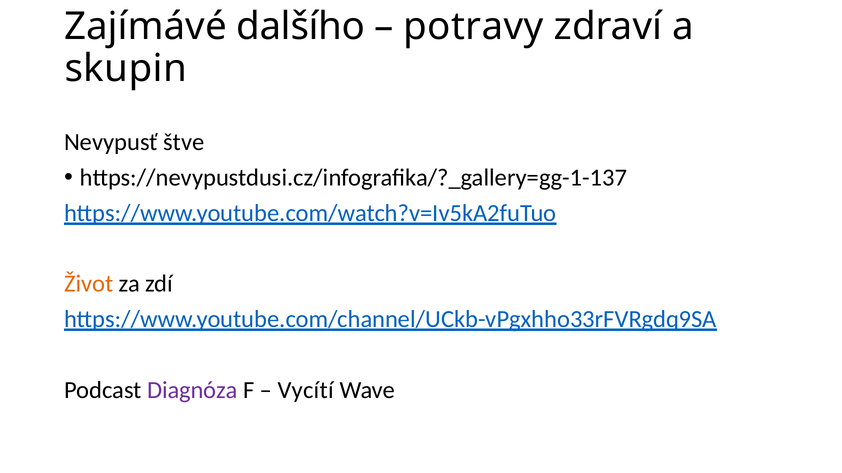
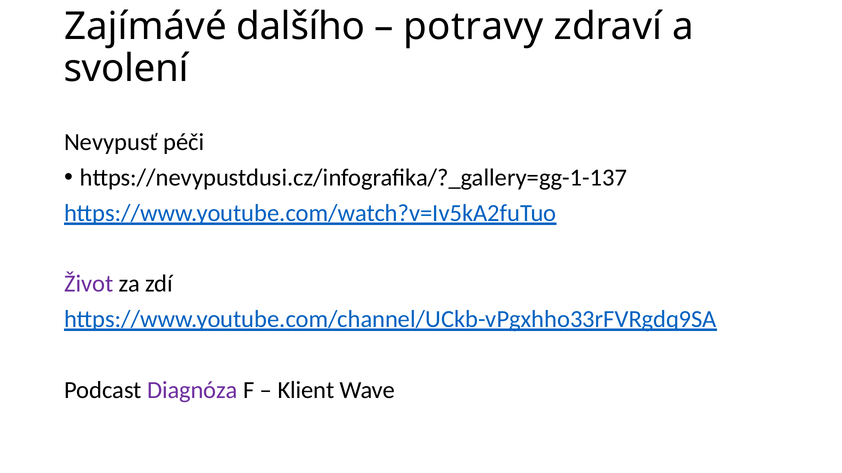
skupin: skupin -> svolení
štve: štve -> péči
Život colour: orange -> purple
Vycítí: Vycítí -> Klient
